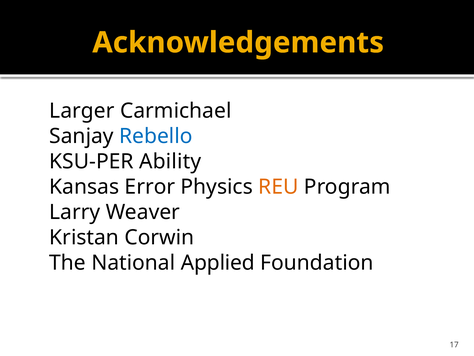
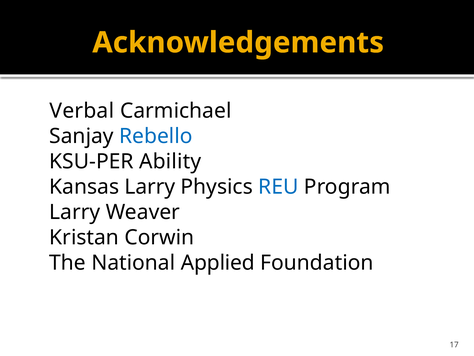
Larger: Larger -> Verbal
Kansas Error: Error -> Larry
REU colour: orange -> blue
